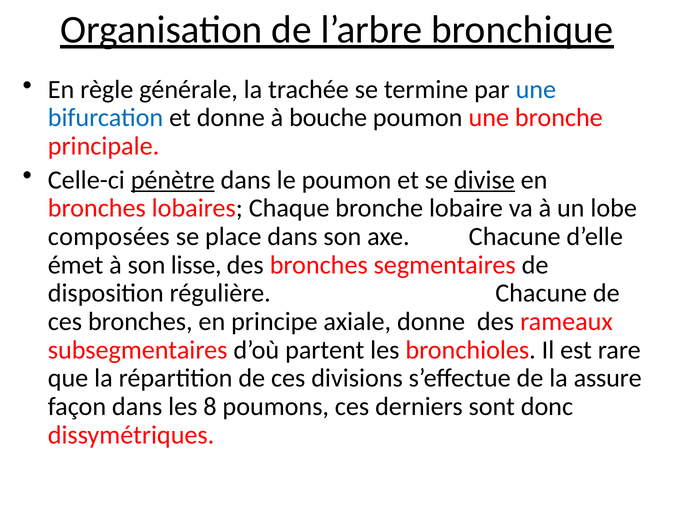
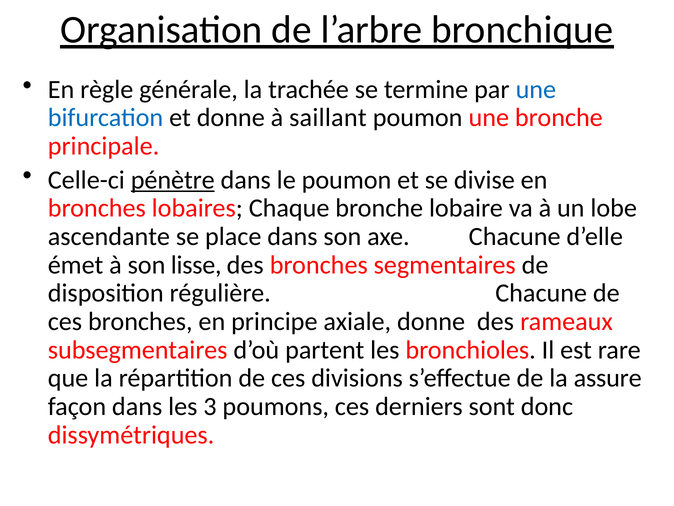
bouche: bouche -> saillant
divise underline: present -> none
composées: composées -> ascendante
8: 8 -> 3
